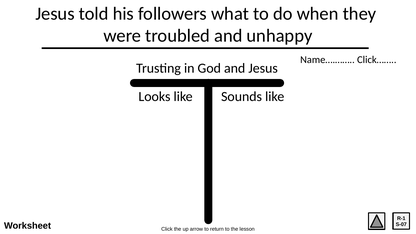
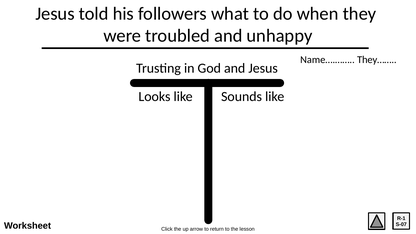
Click……: Click…… -> They……
